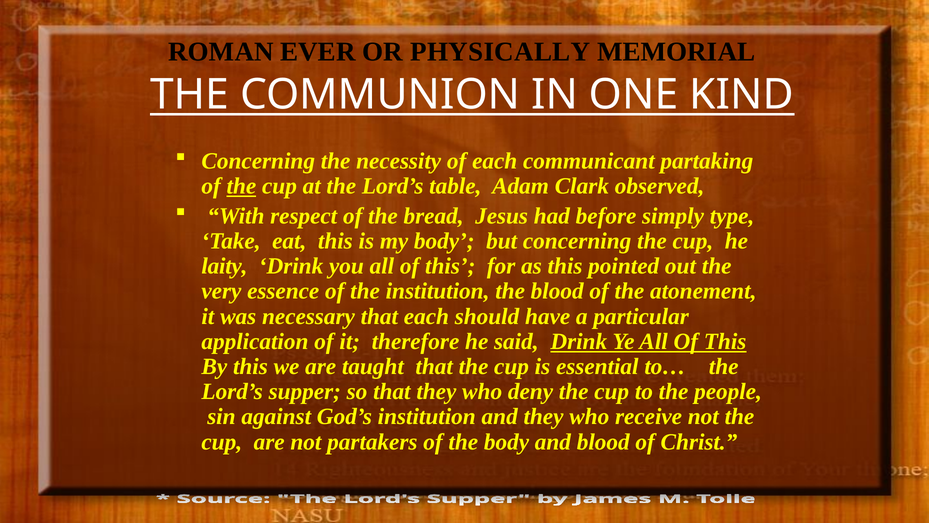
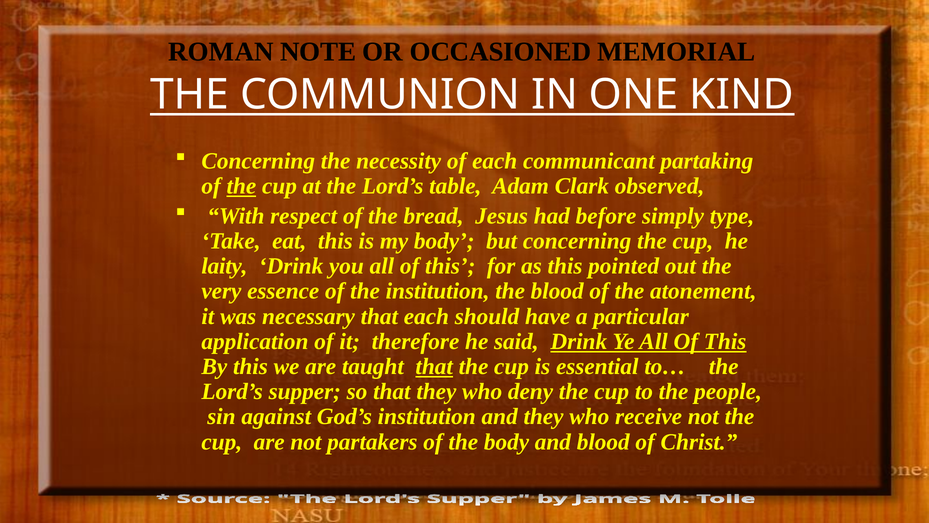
EVER: EVER -> NOTE
PHYSICALLY: PHYSICALLY -> OCCASIONED
that at (434, 366) underline: none -> present
